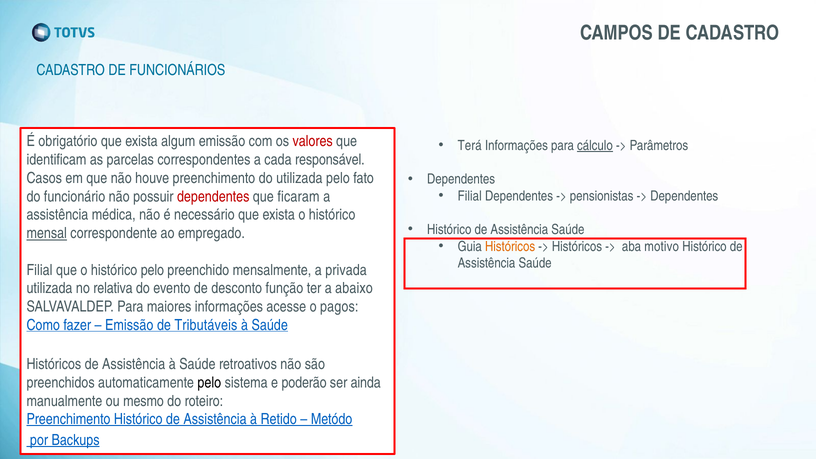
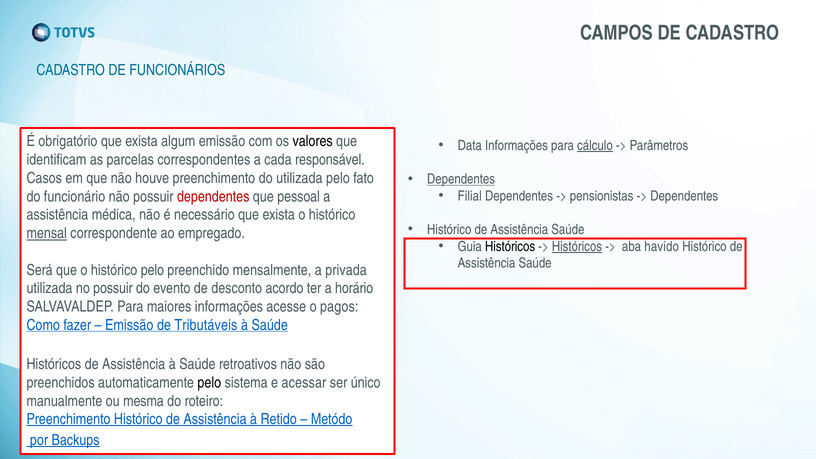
valores colour: red -> black
Terá: Terá -> Data
Dependentes at (461, 179) underline: none -> present
ficaram: ficaram -> pessoal
Históricos at (510, 246) colour: orange -> black
Históricos at (577, 246) underline: none -> present
motivo: motivo -> havido
Filial at (40, 270): Filial -> Será
no relativa: relativa -> possuir
função: função -> acordo
abaixo: abaixo -> horário
poderão: poderão -> acessar
ainda: ainda -> único
mesmo: mesmo -> mesma
